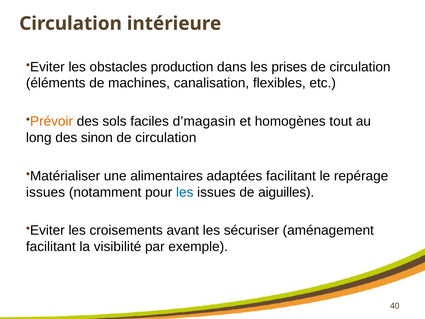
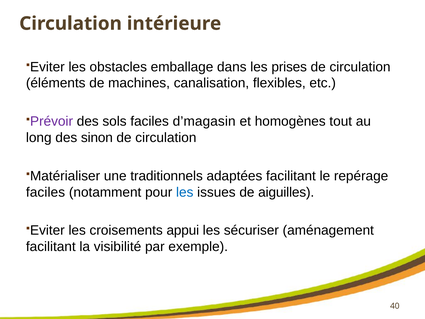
production: production -> emballage
Prévoir colour: orange -> purple
alimentaires: alimentaires -> traditionnels
issues at (46, 192): issues -> faciles
avant: avant -> appui
